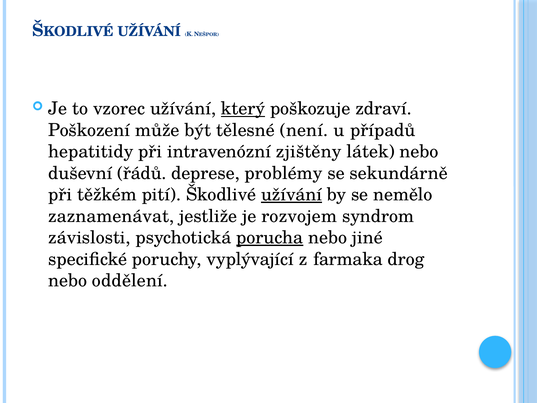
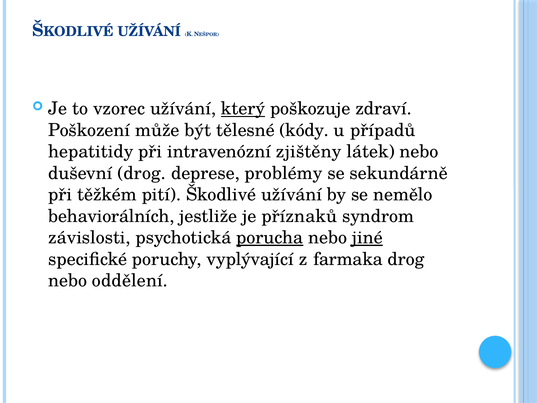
není: není -> kódy
duševní řádů: řádů -> drog
užívání at (292, 195) underline: present -> none
zaznamenávat: zaznamenávat -> behaviorálních
rozvojem: rozvojem -> příznaků
jiné underline: none -> present
